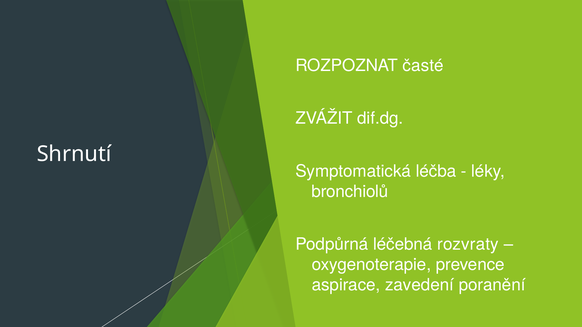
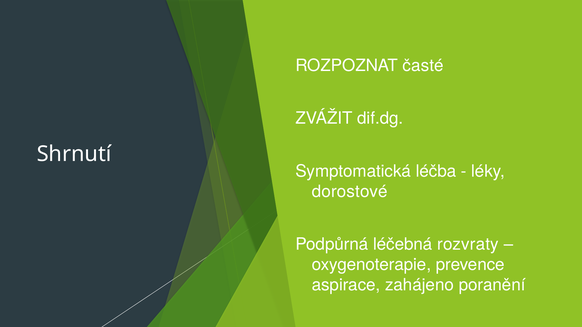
bronchiolů: bronchiolů -> dorostové
zavedení: zavedení -> zahájeno
